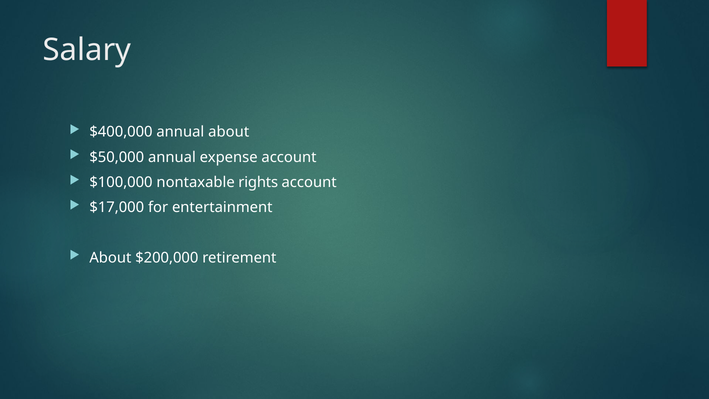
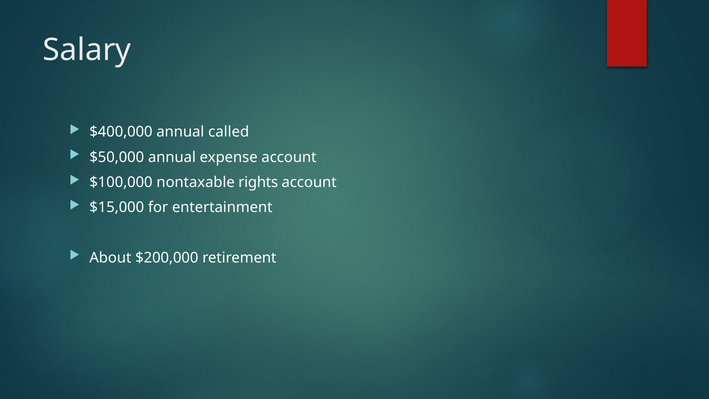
annual about: about -> called
$17,000: $17,000 -> $15,000
